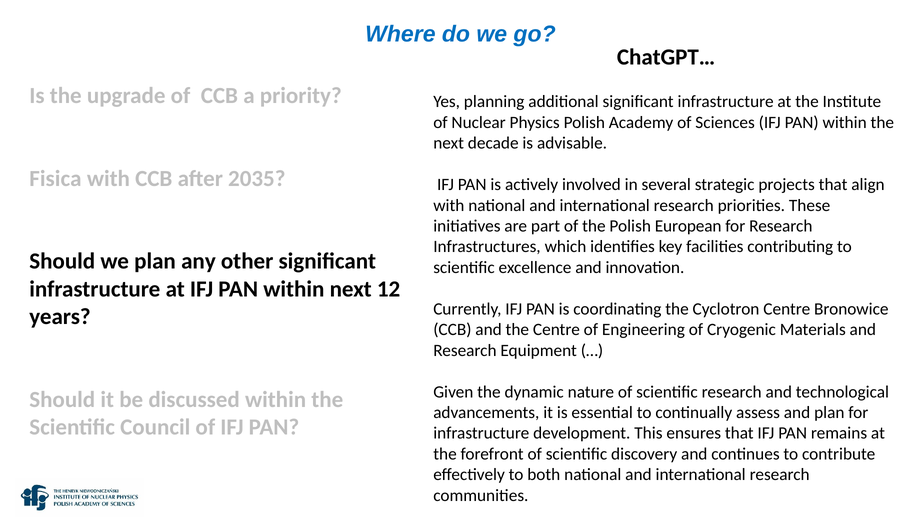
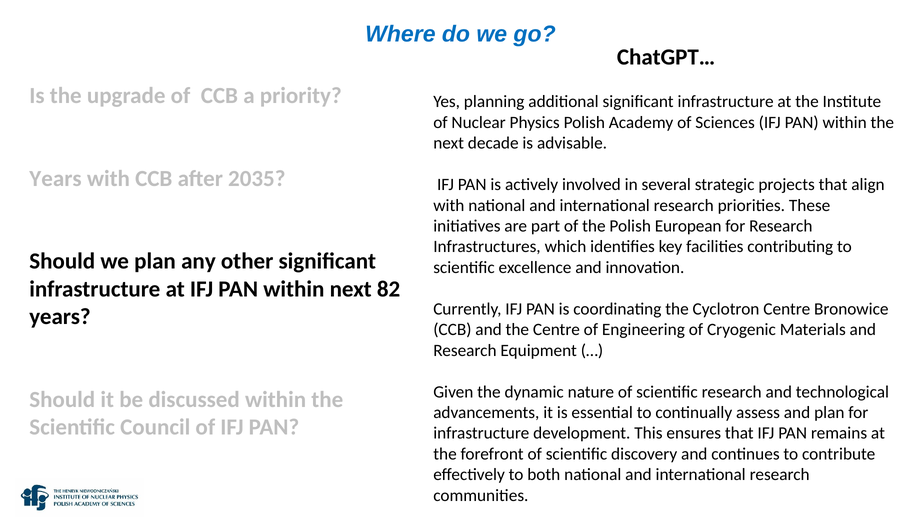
Fisica at (55, 178): Fisica -> Years
12: 12 -> 82
